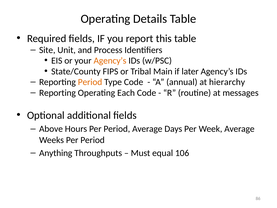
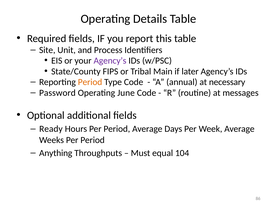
Agency’s at (110, 61) colour: orange -> purple
hierarchy: hierarchy -> necessary
Reporting at (57, 93): Reporting -> Password
Each: Each -> June
Above: Above -> Ready
106: 106 -> 104
